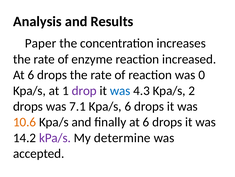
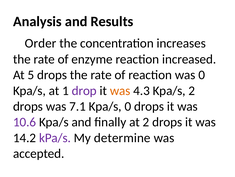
Paper: Paper -> Order
6 at (31, 75): 6 -> 5
was at (120, 90) colour: blue -> orange
Kpa/s 6: 6 -> 0
10.6 colour: orange -> purple
finally at 6: 6 -> 2
